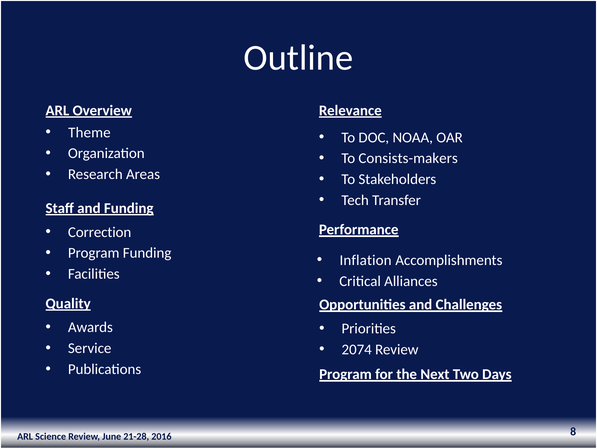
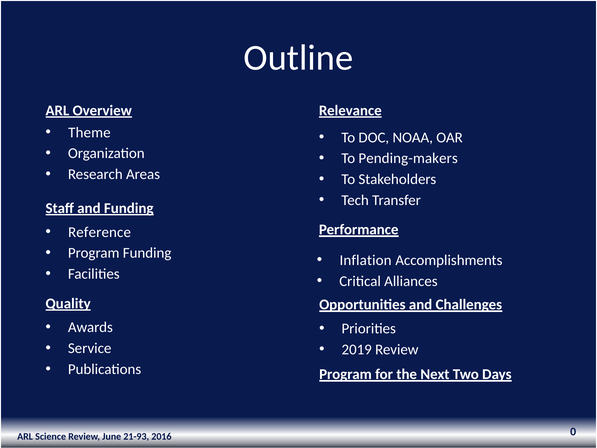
Consists-makers: Consists-makers -> Pending-makers
Correction: Correction -> Reference
2074: 2074 -> 2019
21-28: 21-28 -> 21-93
8: 8 -> 0
